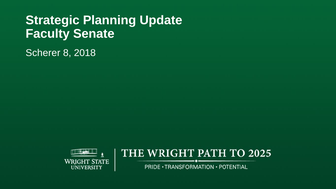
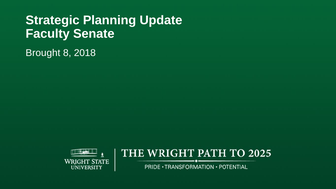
Scherer: Scherer -> Brought
